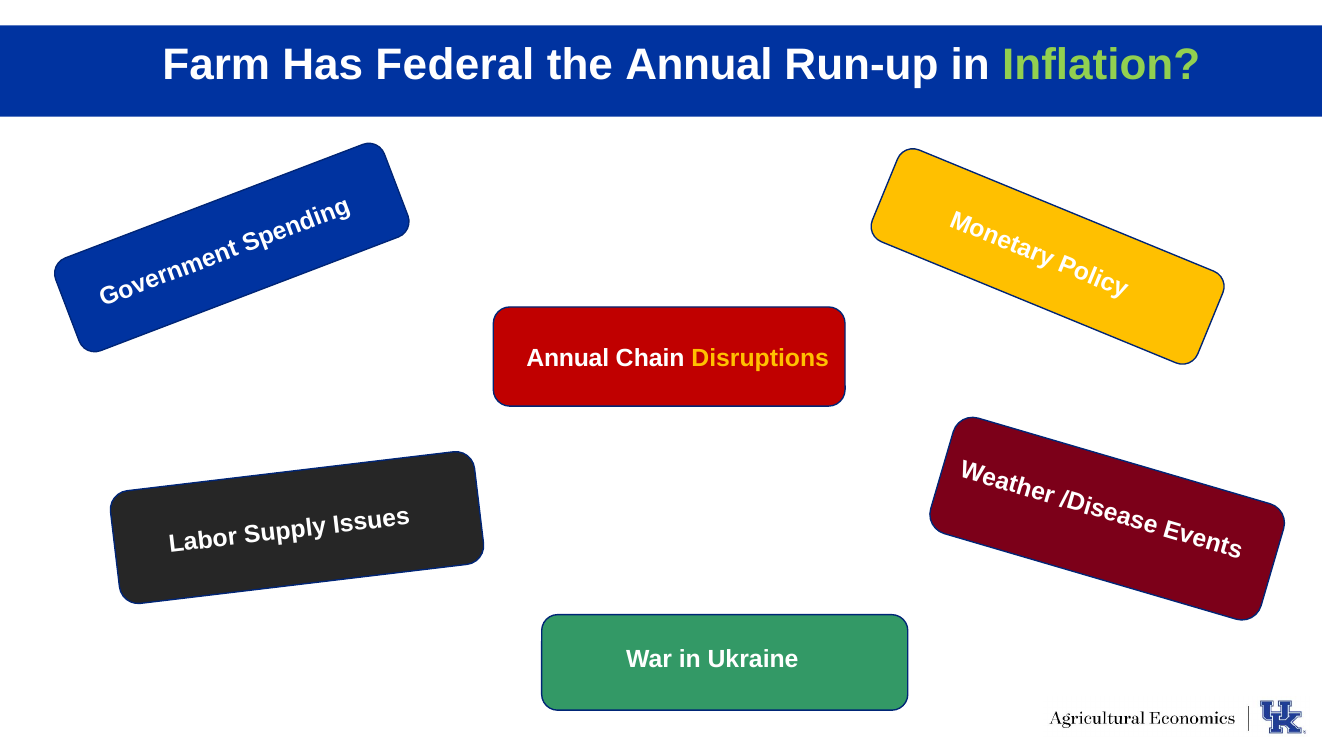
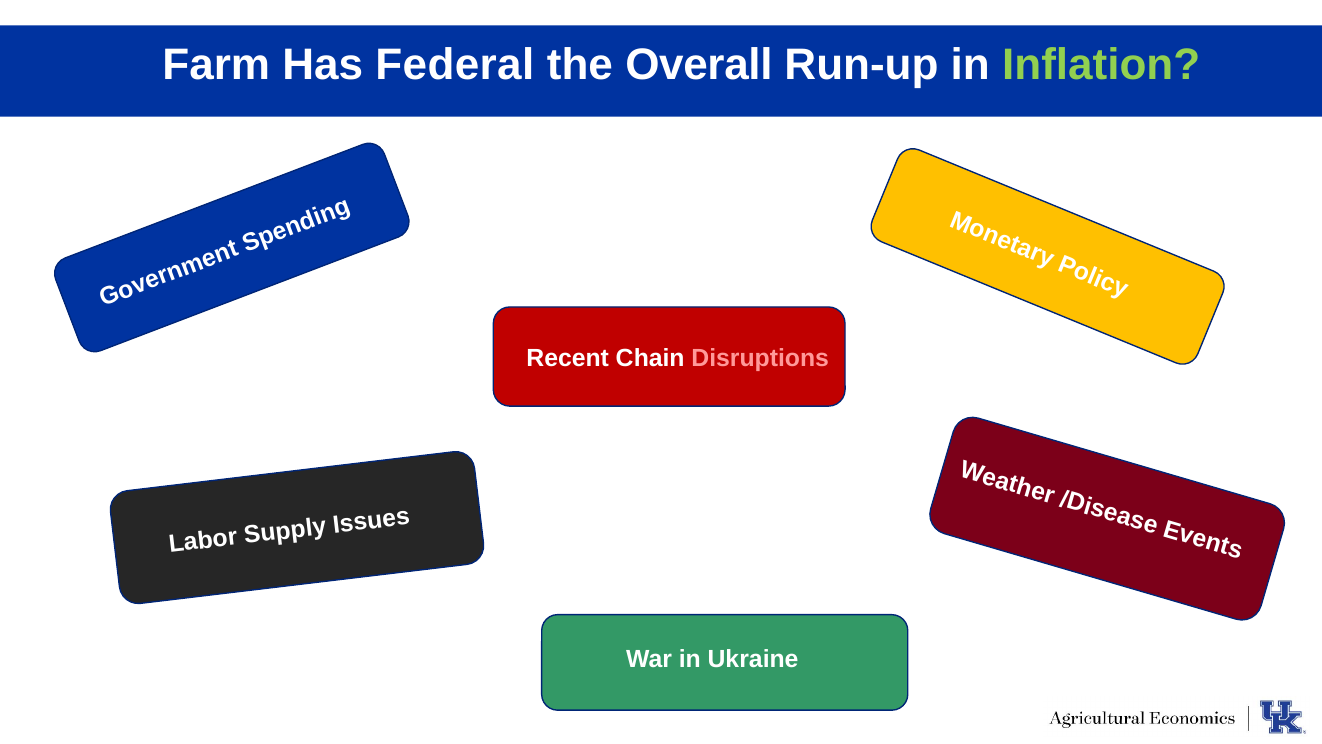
the Annual: Annual -> Overall
Annual at (568, 358): Annual -> Recent
Disruptions colour: yellow -> pink
